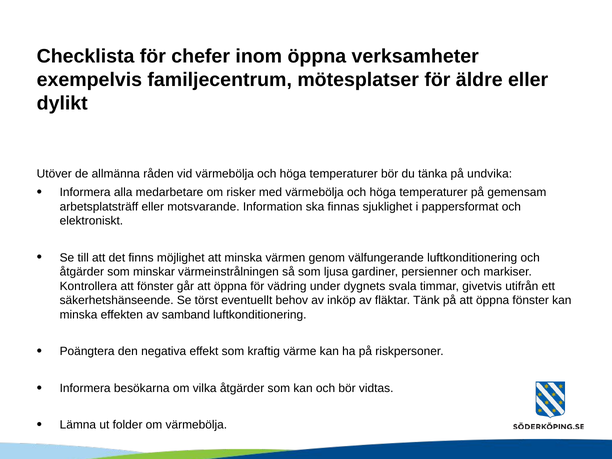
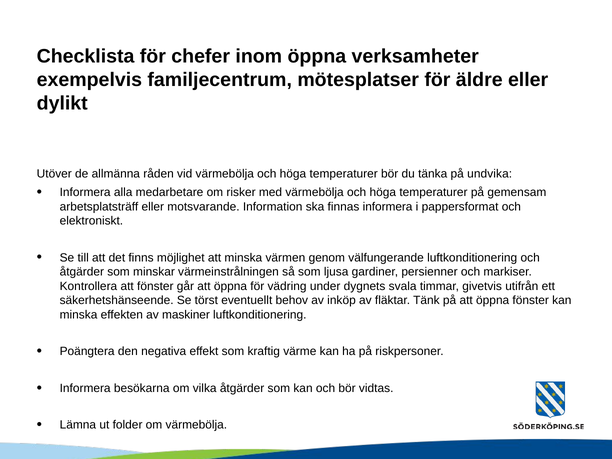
finnas sjuklighet: sjuklighet -> informera
samband: samband -> maskiner
